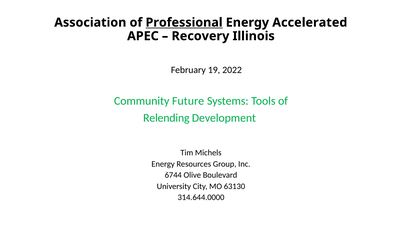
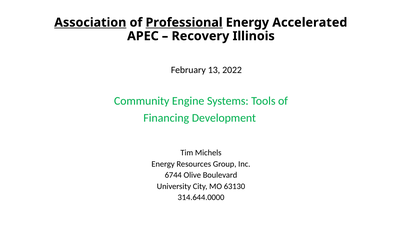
Association underline: none -> present
19: 19 -> 13
Future: Future -> Engine
Relending: Relending -> Financing
